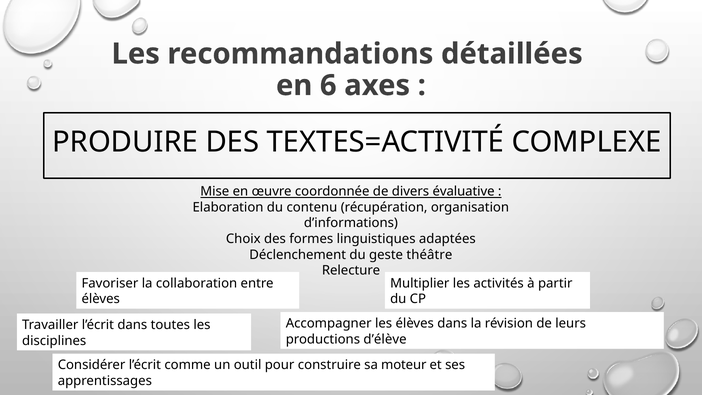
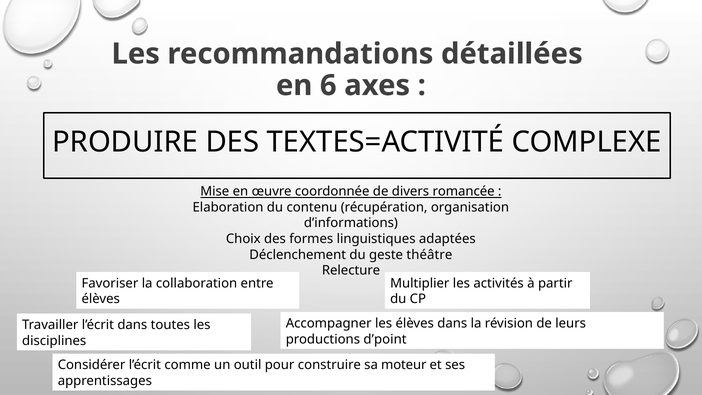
évaluative: évaluative -> romancée
d’élève: d’élève -> d’point
